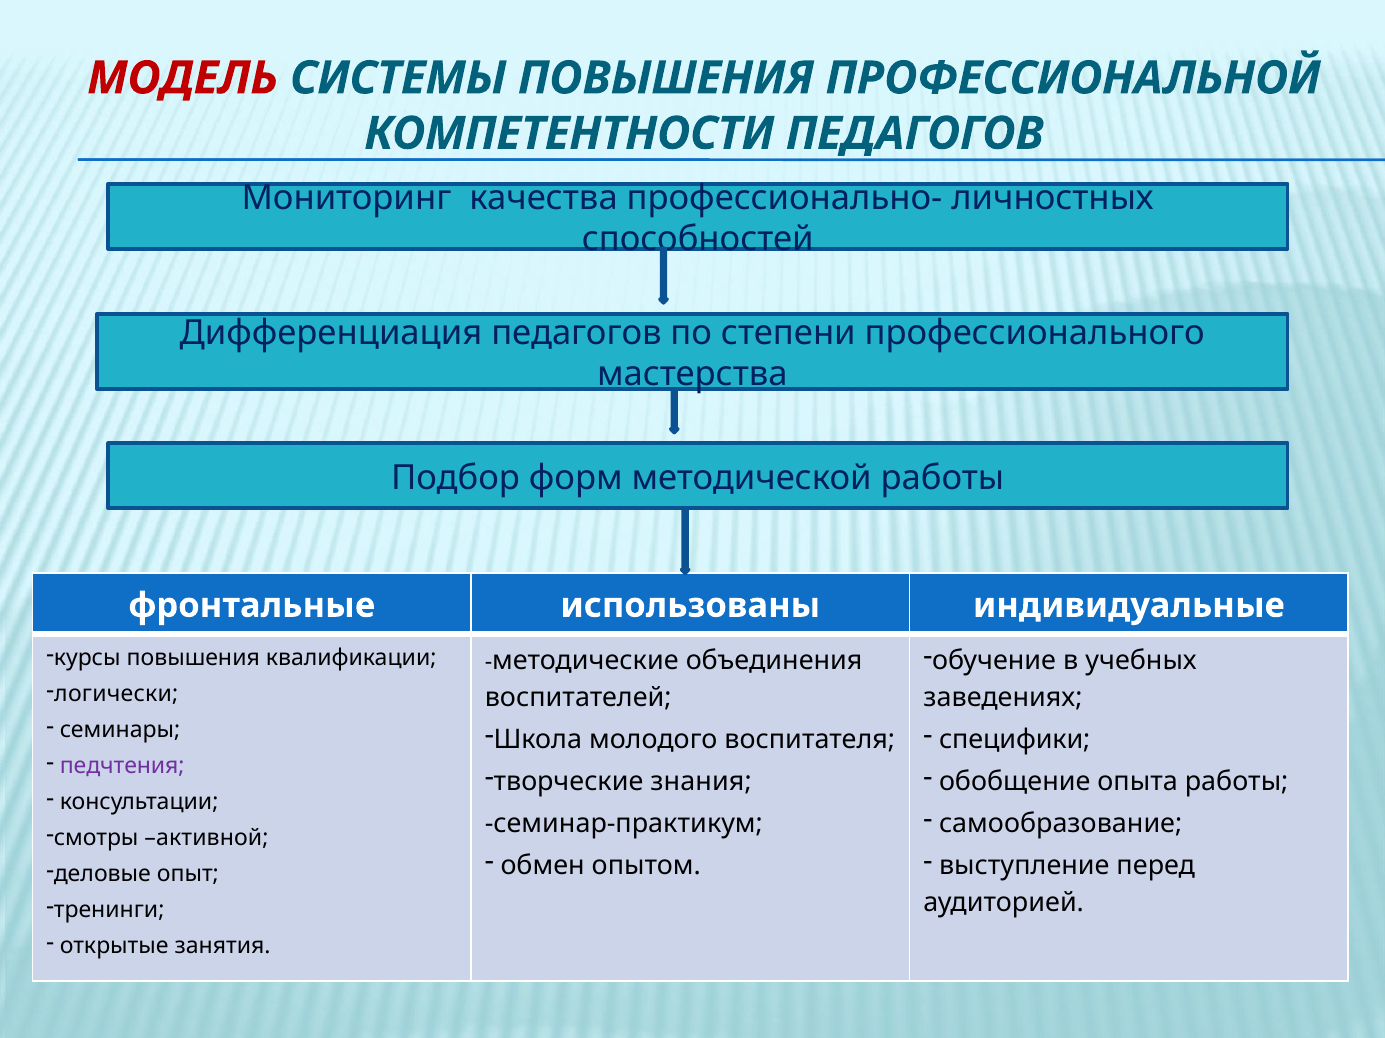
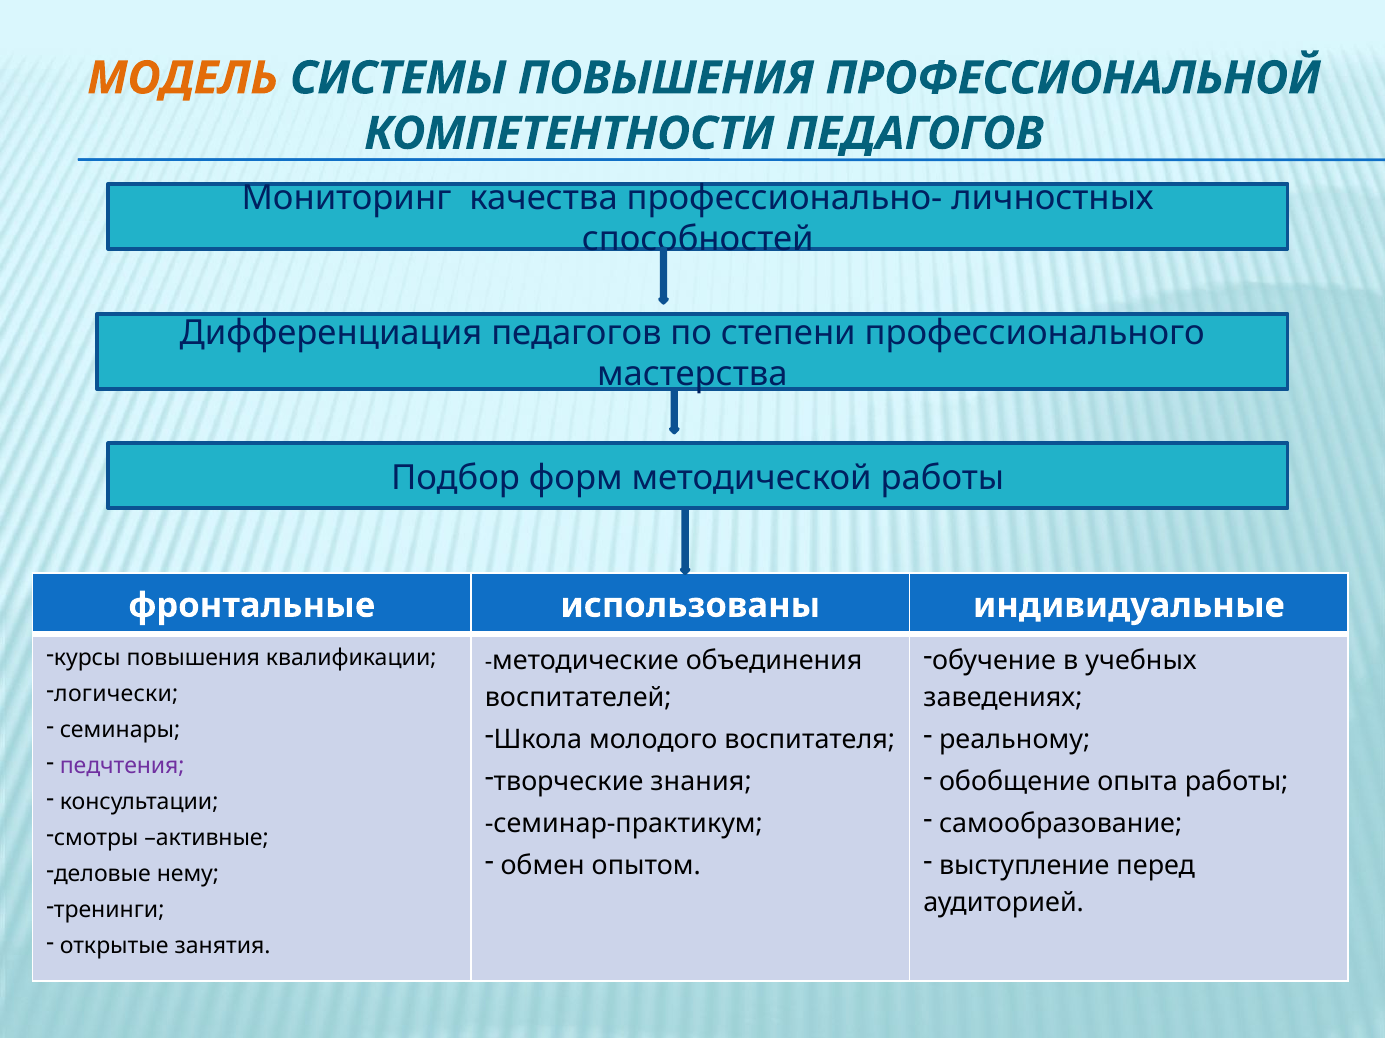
МОДЕЛЬ colour: red -> orange
специфики: специфики -> реальному
активной: активной -> активные
опыт: опыт -> нему
